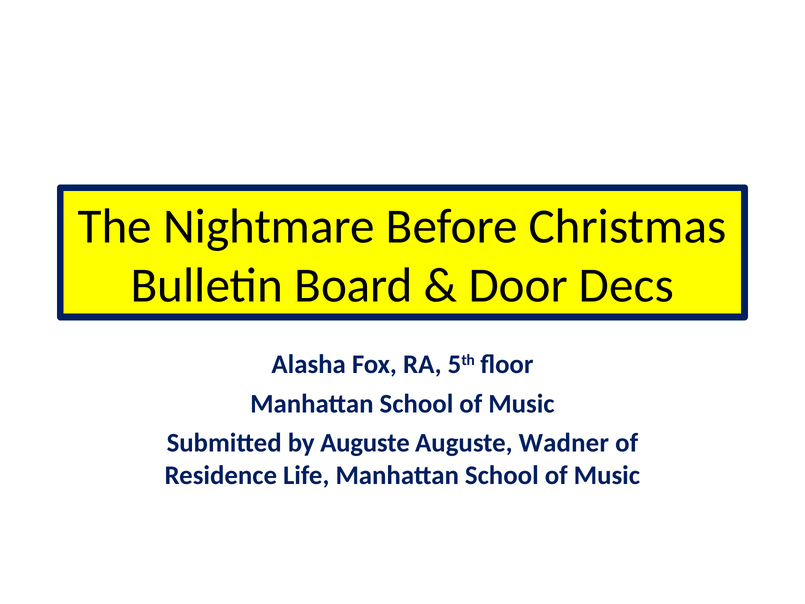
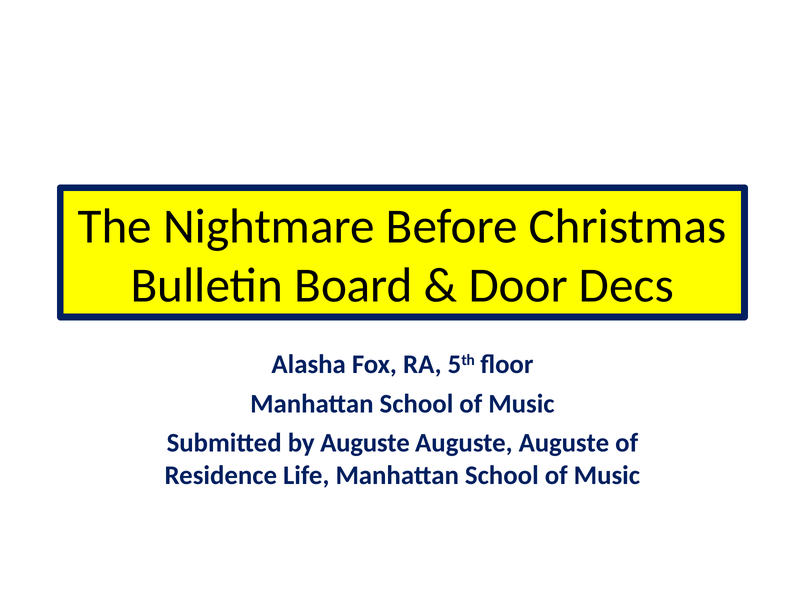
Wadner at (564, 443): Wadner -> Auguste
